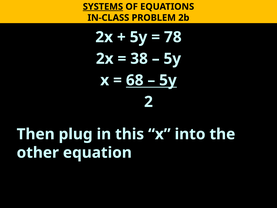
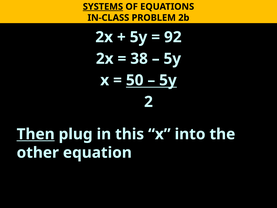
78: 78 -> 92
68: 68 -> 50
Then underline: none -> present
